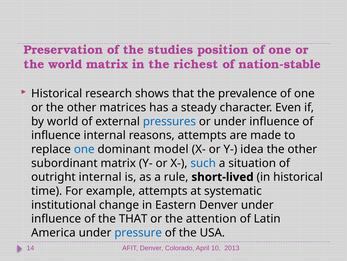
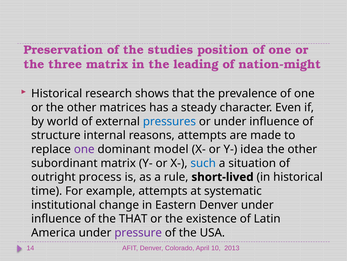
the world: world -> three
richest: richest -> leading
nation-stable: nation-stable -> nation-might
influence at (56, 135): influence -> structure
one at (84, 149) colour: blue -> purple
outright internal: internal -> process
attention: attention -> existence
pressure colour: blue -> purple
